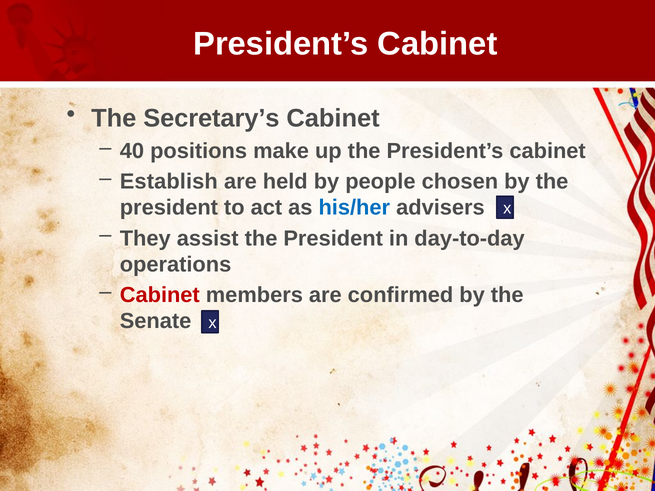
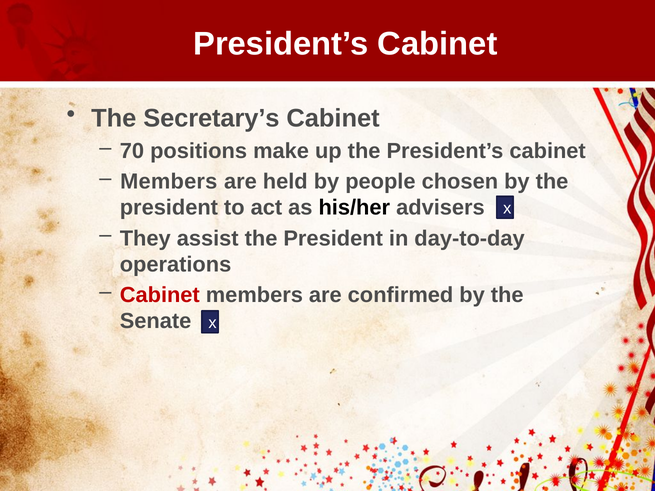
40: 40 -> 70
Establish at (169, 182): Establish -> Members
his/her colour: blue -> black
